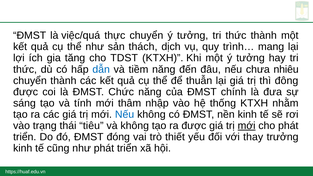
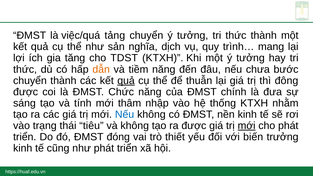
thực: thực -> tảng
thách: thách -> nghĩa
dẫn colour: blue -> orange
nhiêu: nhiêu -> bước
quả at (126, 81) underline: none -> present
thay: thay -> biến
